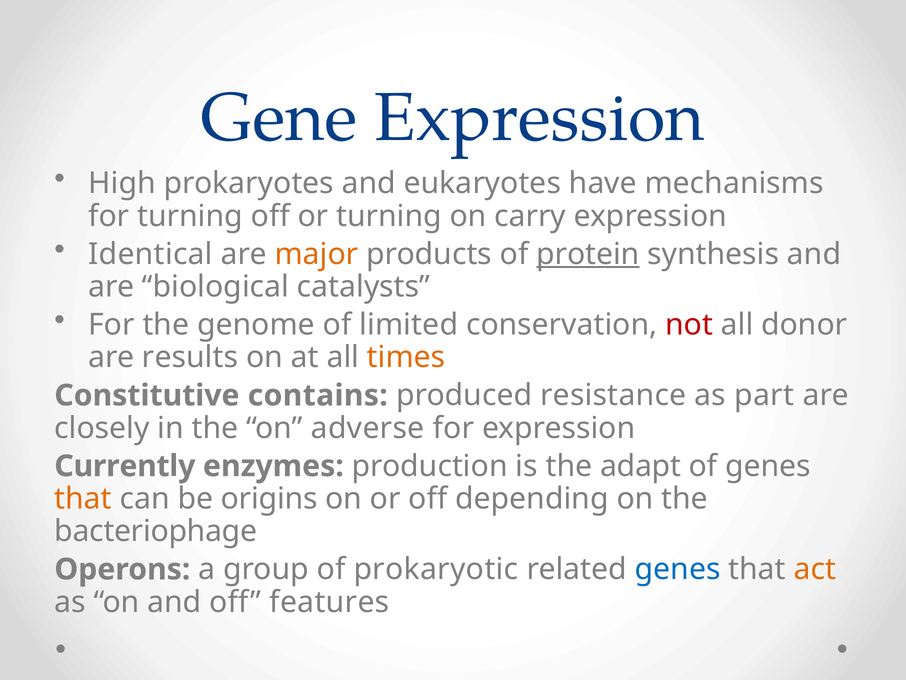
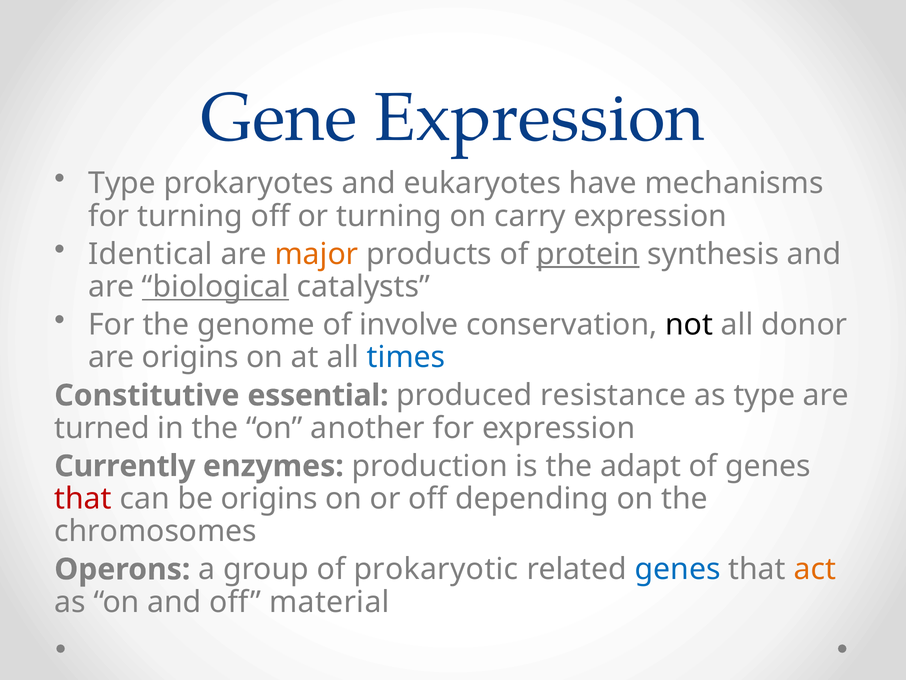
High at (122, 183): High -> Type
biological underline: none -> present
limited: limited -> involve
not colour: red -> black
are results: results -> origins
times colour: orange -> blue
contains: contains -> essential
as part: part -> type
closely: closely -> turned
adverse: adverse -> another
that at (83, 498) colour: orange -> red
bacteriophage: bacteriophage -> chromosomes
features: features -> material
